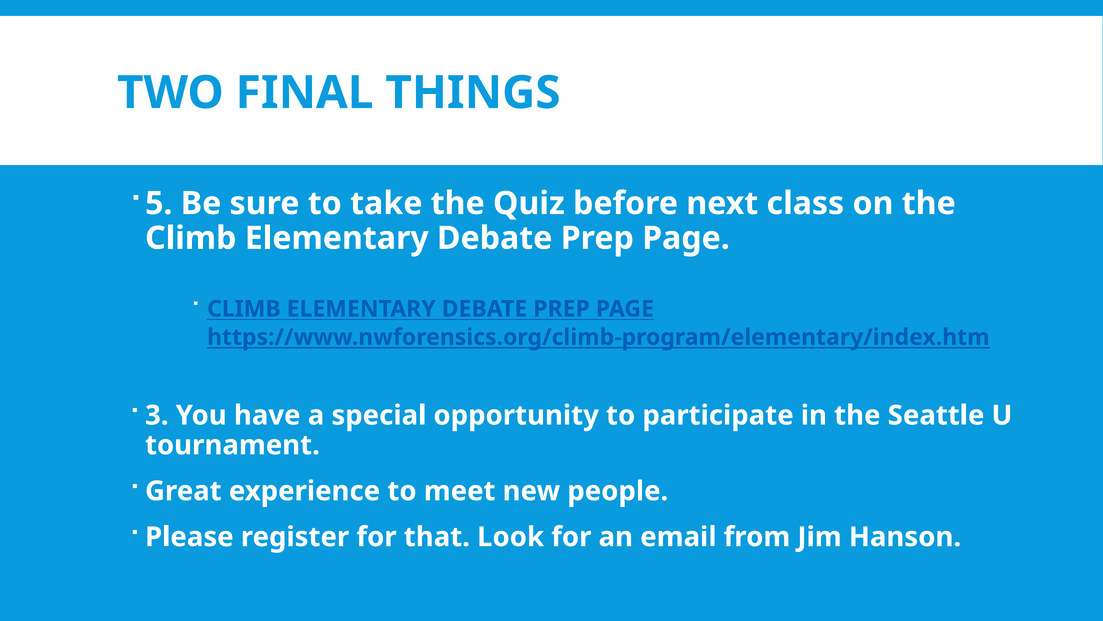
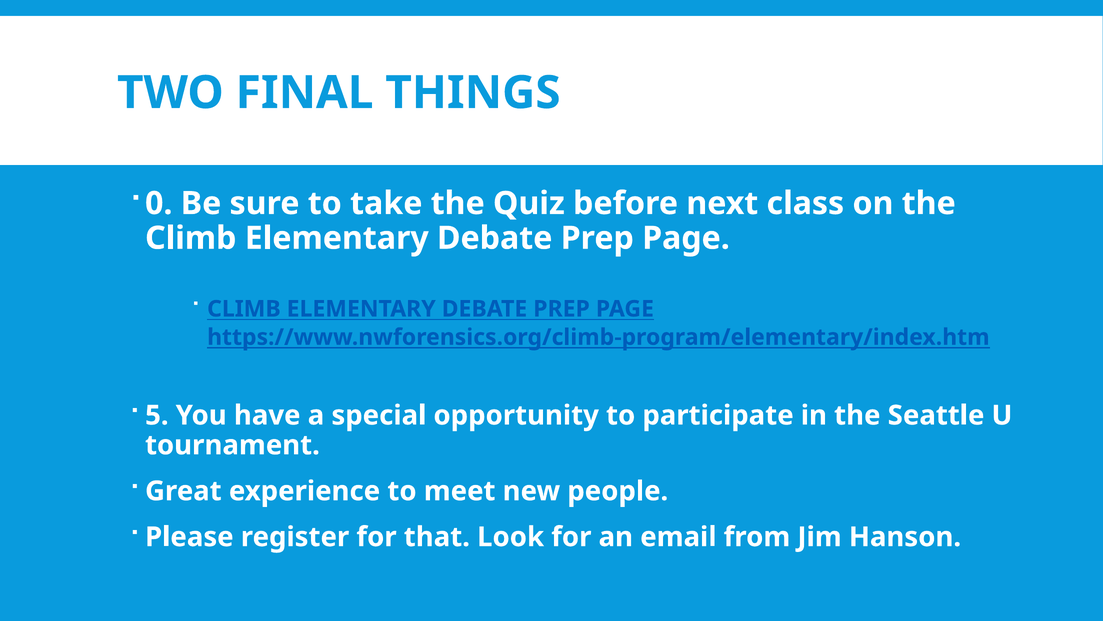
5: 5 -> 0
3: 3 -> 5
